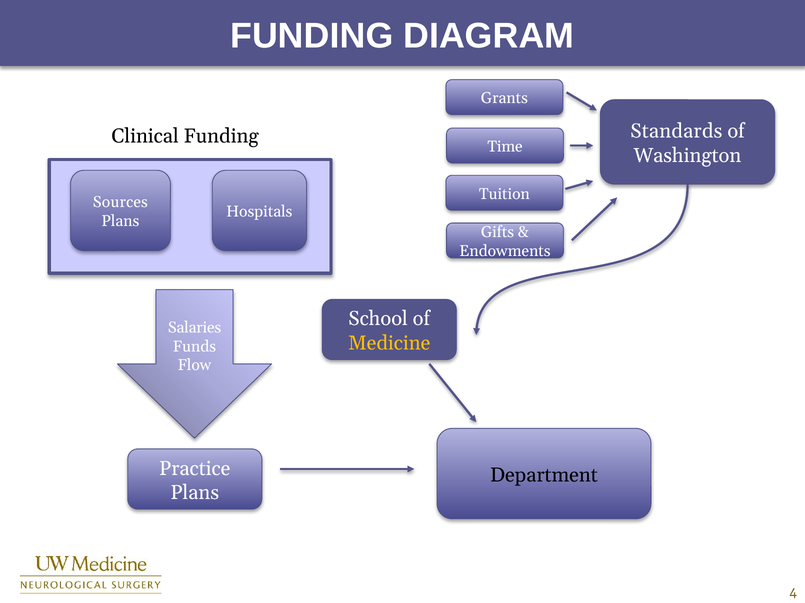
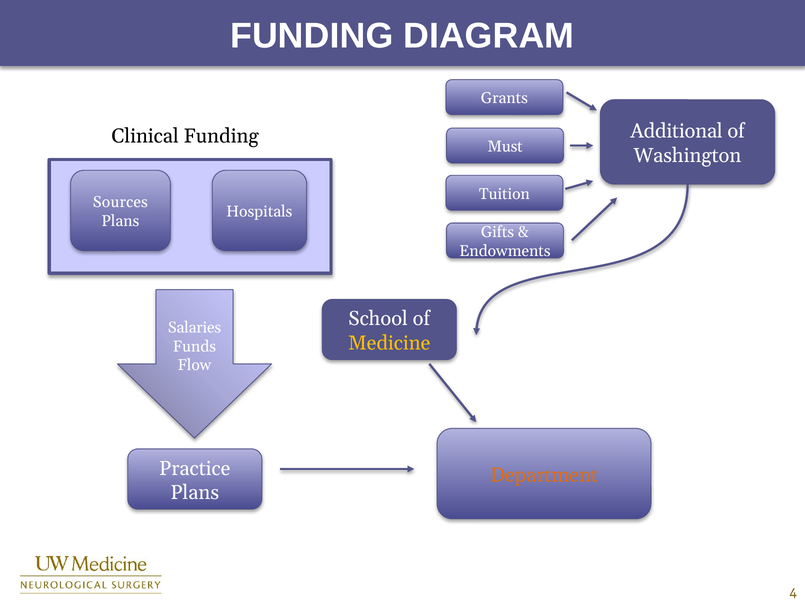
Standards: Standards -> Additional
Time: Time -> Must
Department colour: black -> orange
